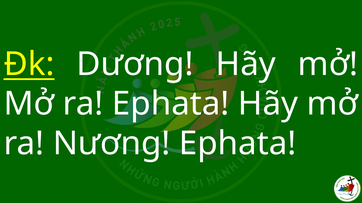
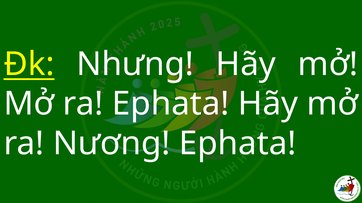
Dương: Dương -> Nhưng
